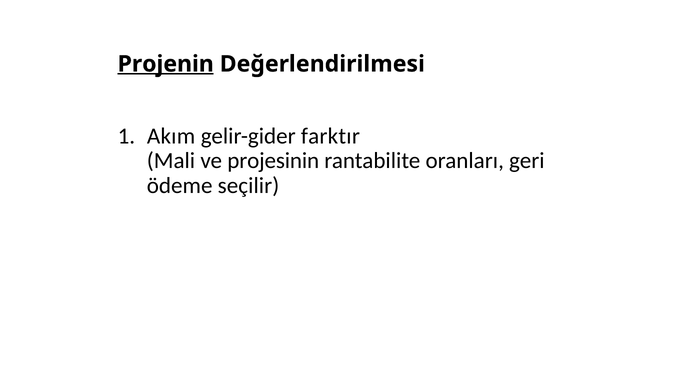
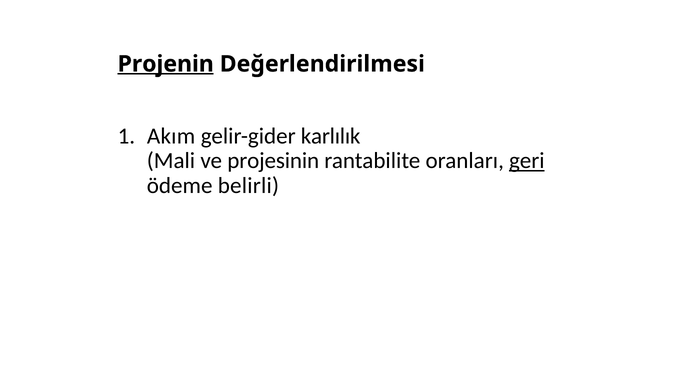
farktır: farktır -> karlılık
geri underline: none -> present
seçilir: seçilir -> belirli
